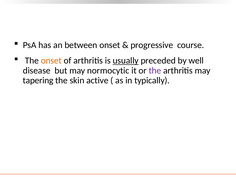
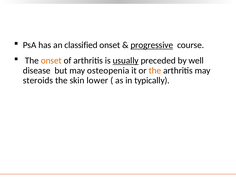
between: between -> classified
progressive underline: none -> present
normocytic: normocytic -> osteopenia
the at (155, 71) colour: purple -> orange
tapering: tapering -> steroids
active: active -> lower
